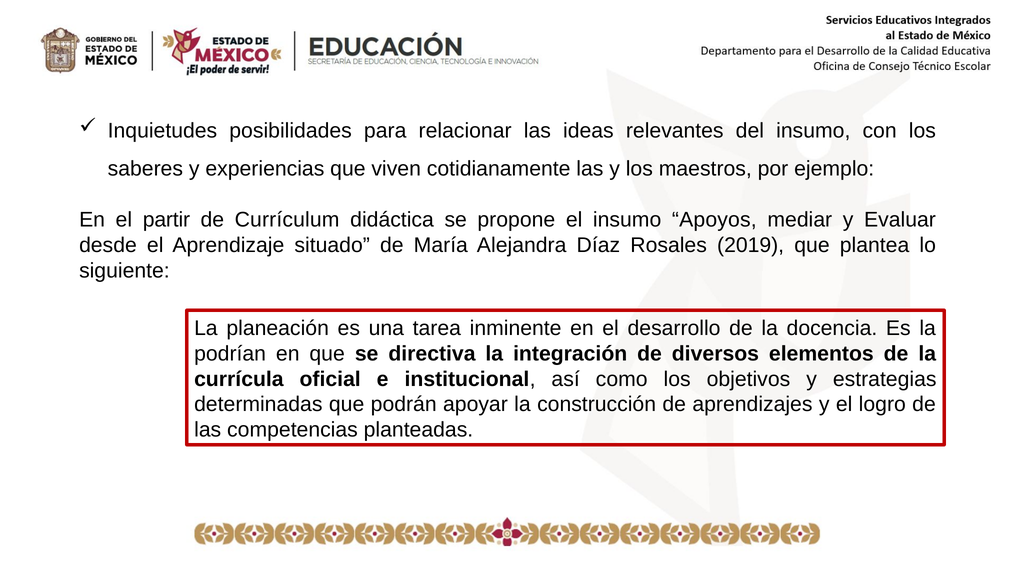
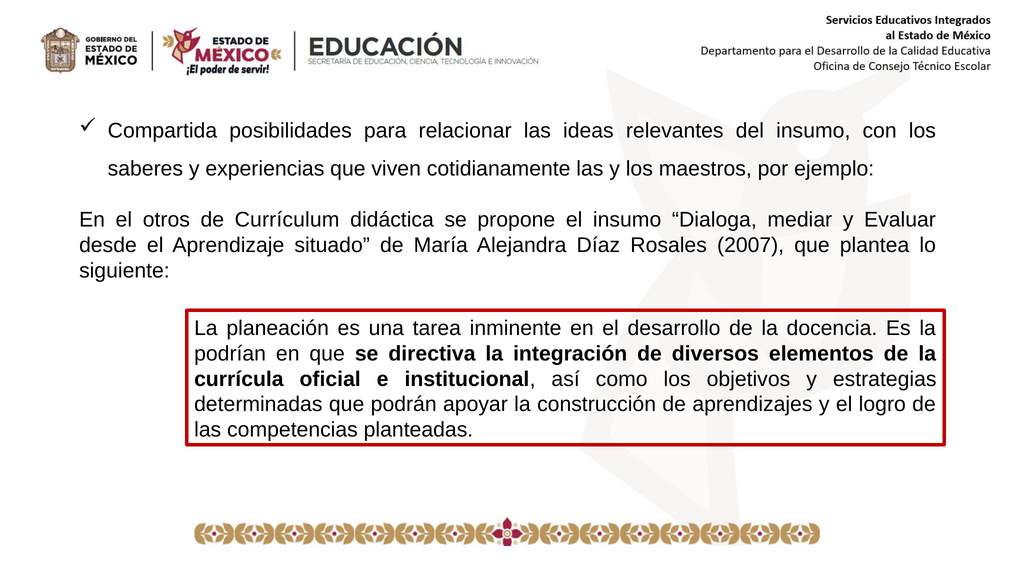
Inquietudes: Inquietudes -> Compartida
partir: partir -> otros
Apoyos: Apoyos -> Dialoga
2019: 2019 -> 2007
